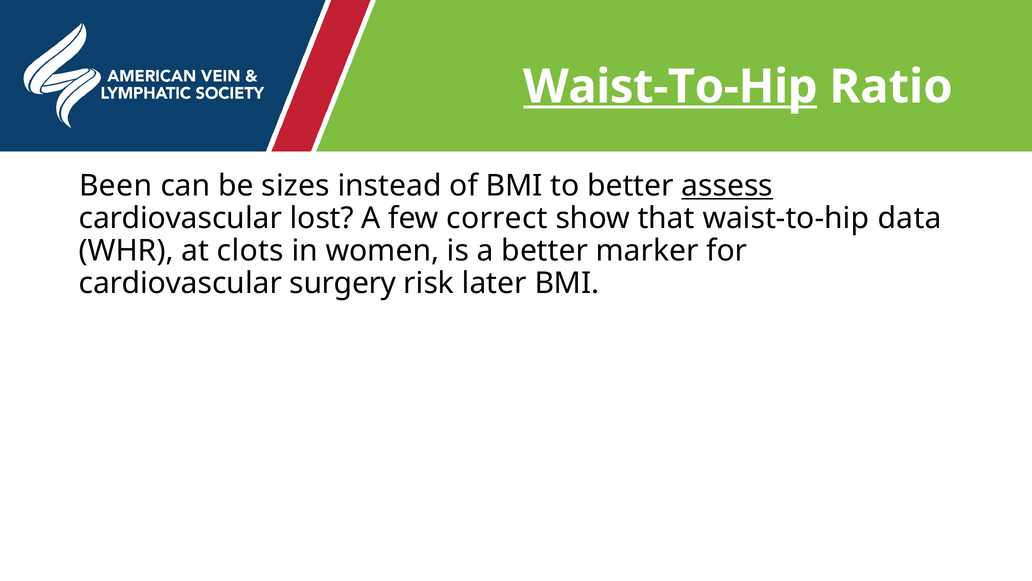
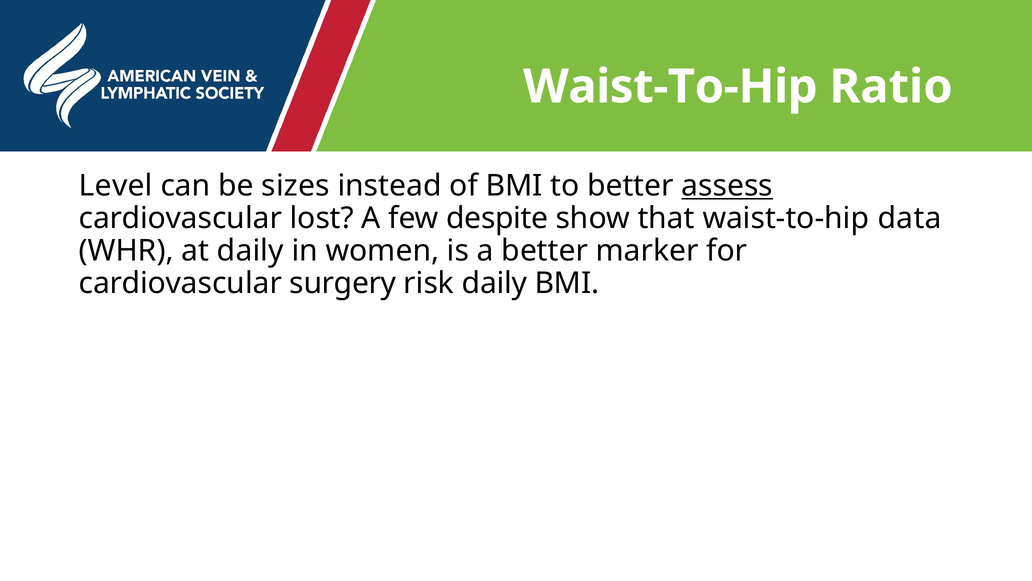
Waist-To-Hip at (670, 87) underline: present -> none
Been: Been -> Level
correct: correct -> despite
at clots: clots -> daily
risk later: later -> daily
